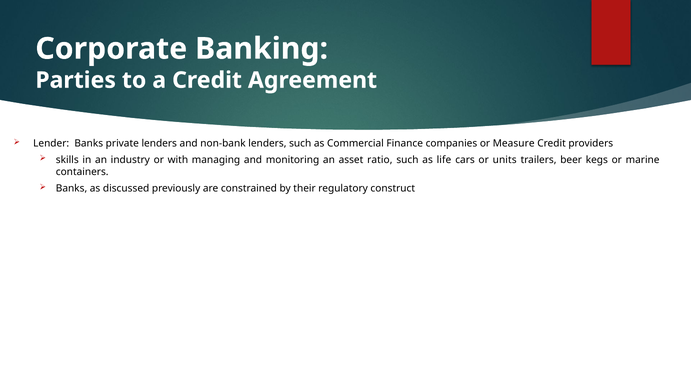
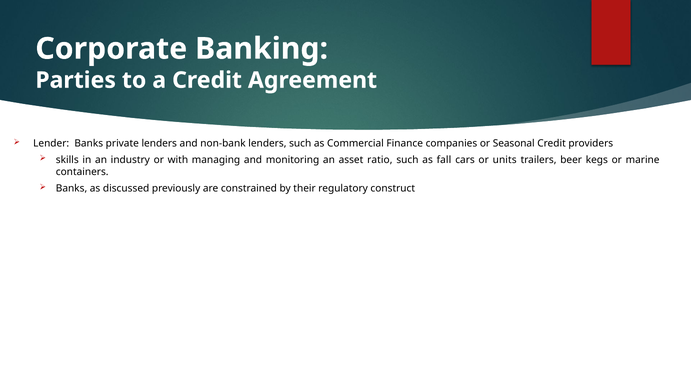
Measure: Measure -> Seasonal
life: life -> fall
